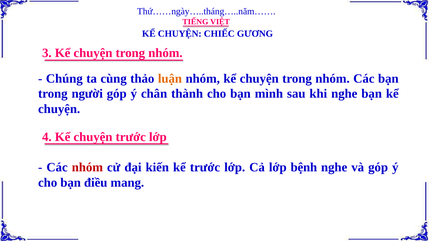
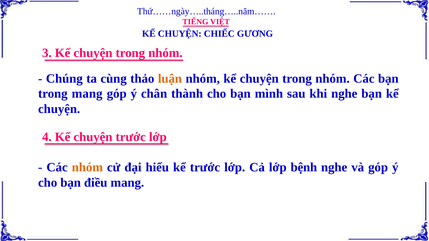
trong người: người -> mang
nhóm at (87, 167) colour: red -> orange
kiến: kiến -> hiểu
